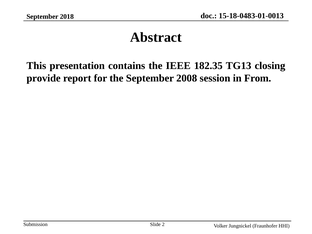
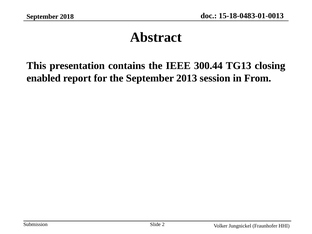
182.35: 182.35 -> 300.44
provide: provide -> enabled
2008: 2008 -> 2013
